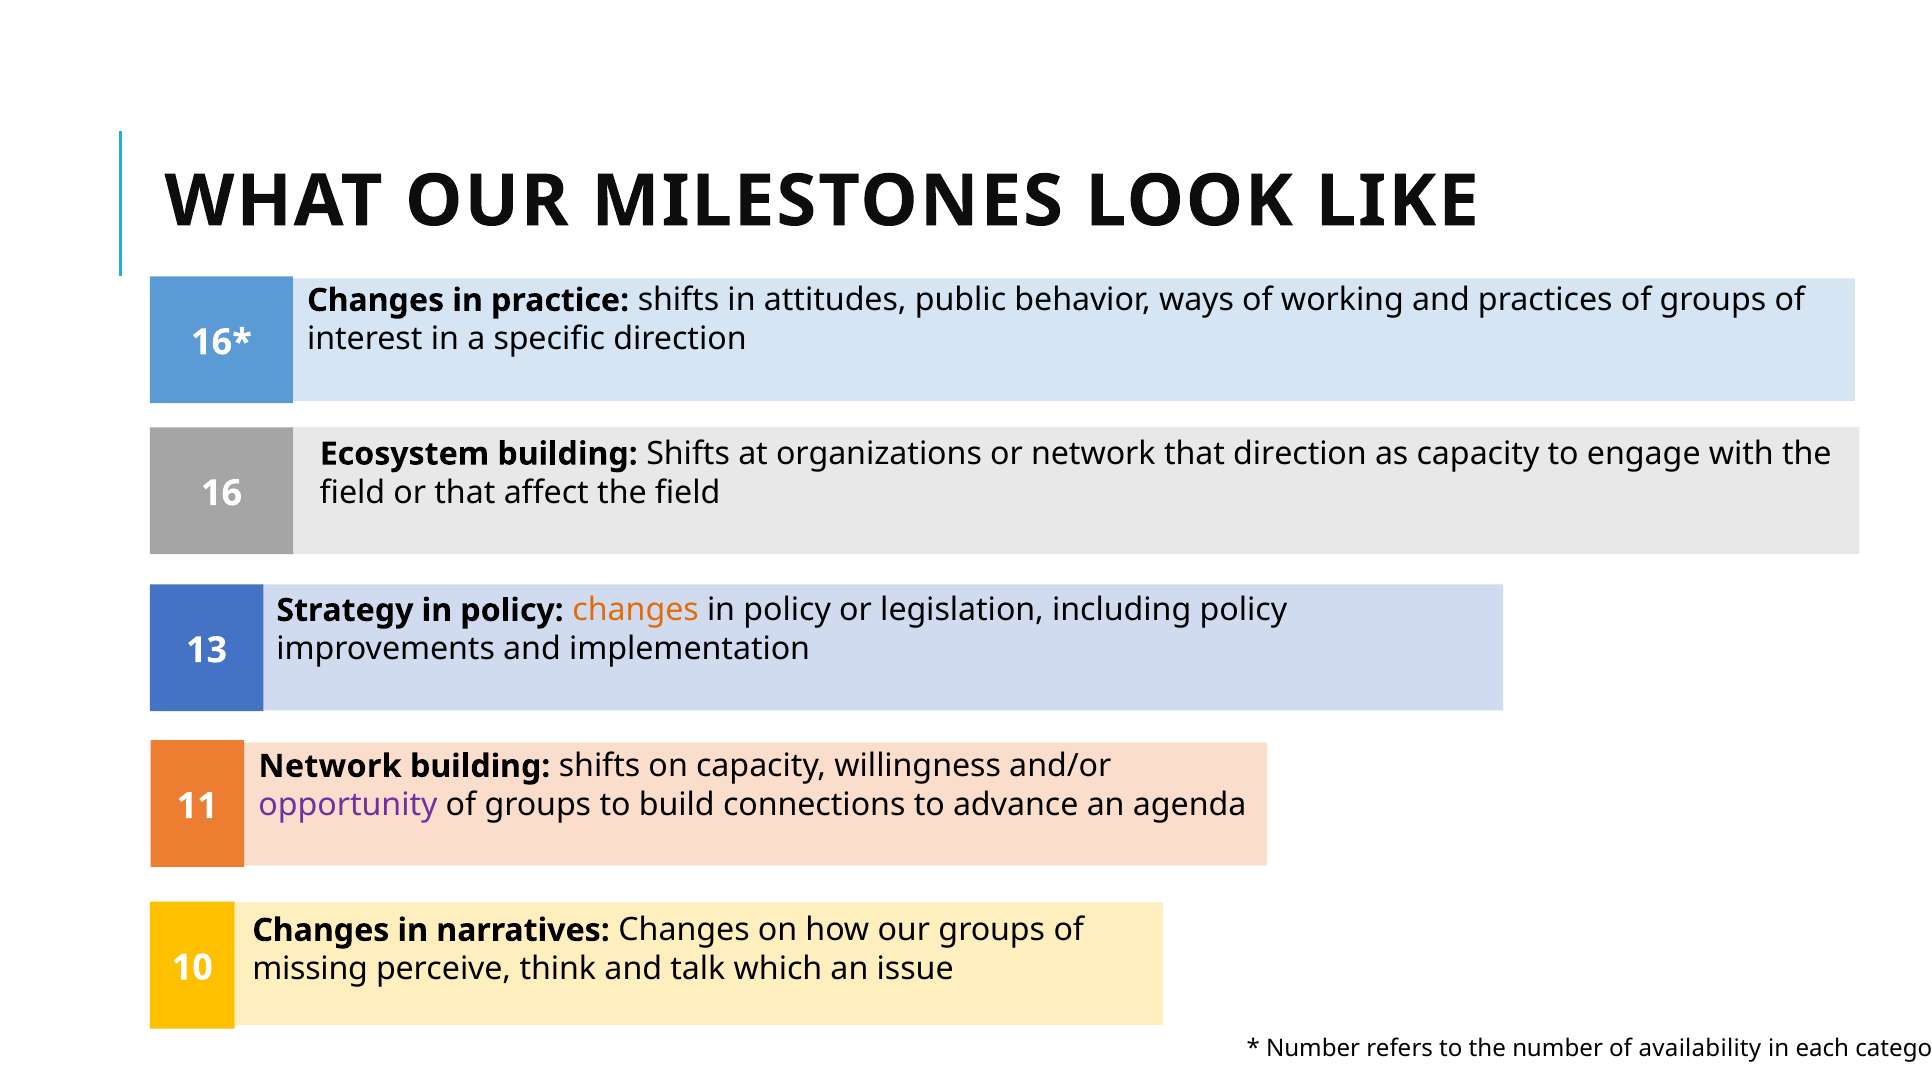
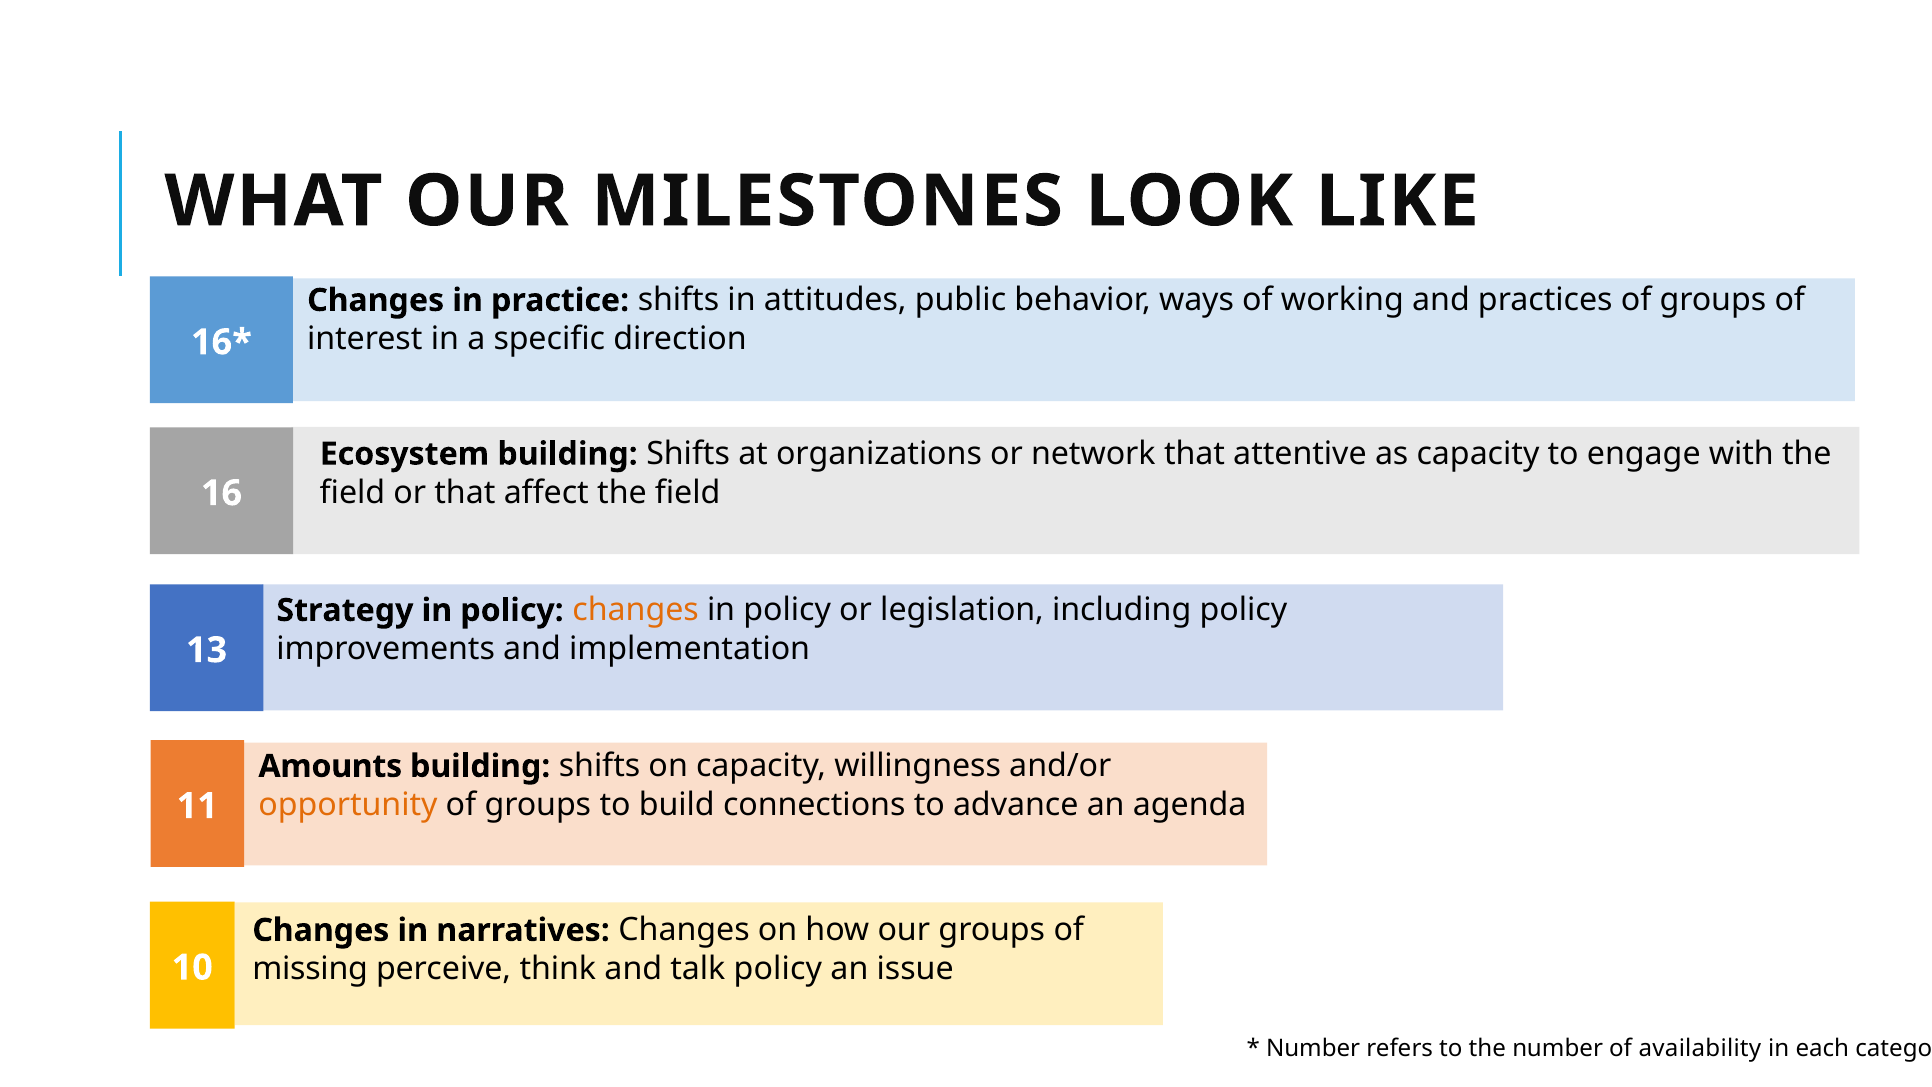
that direction: direction -> attentive
Network at (330, 766): Network -> Amounts
opportunity colour: purple -> orange
talk which: which -> policy
